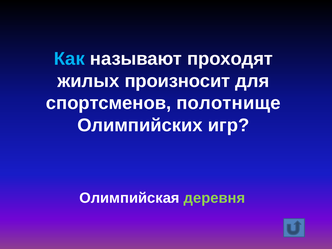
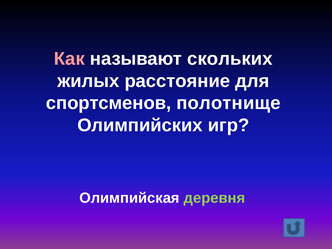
Как colour: light blue -> pink
проходят: проходят -> скольких
произносит: произносит -> расстояние
